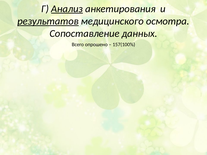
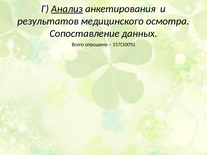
результатов underline: present -> none
